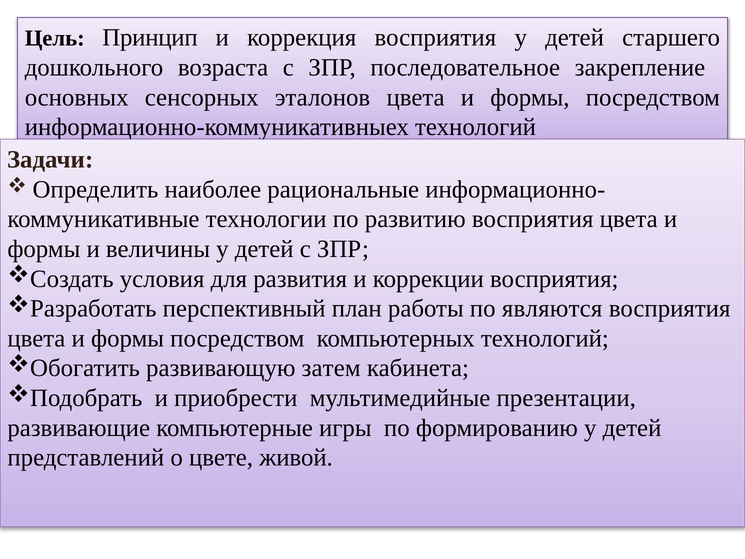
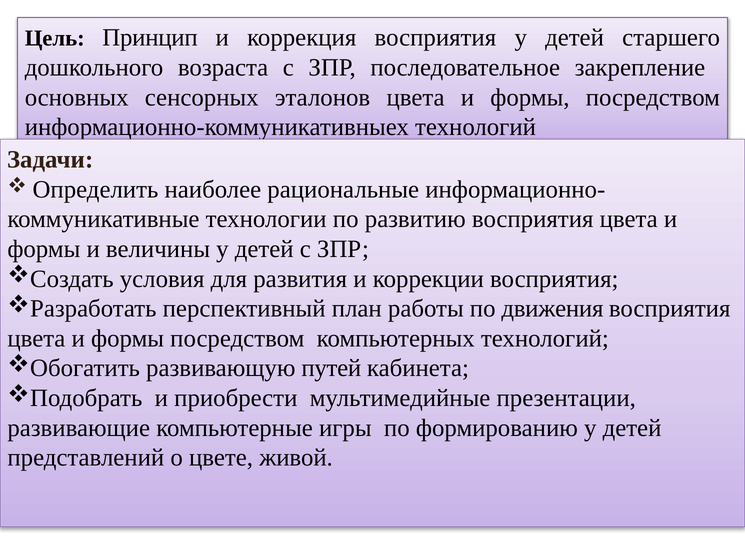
являются: являются -> движения
затем: затем -> путей
